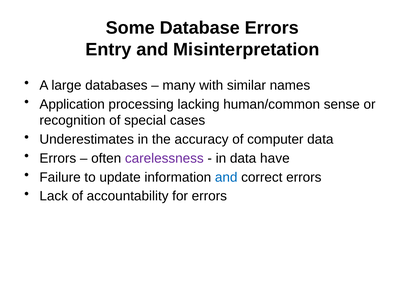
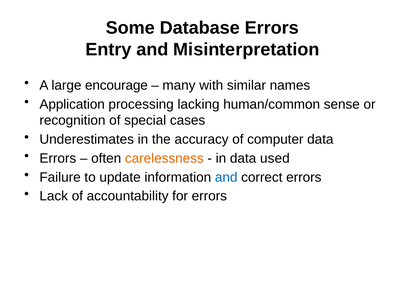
databases: databases -> encourage
carelessness colour: purple -> orange
have: have -> used
